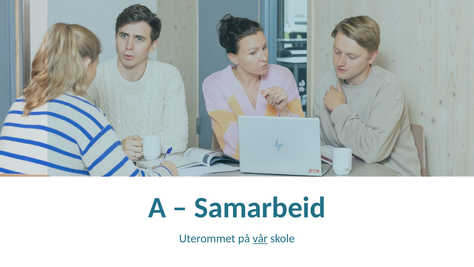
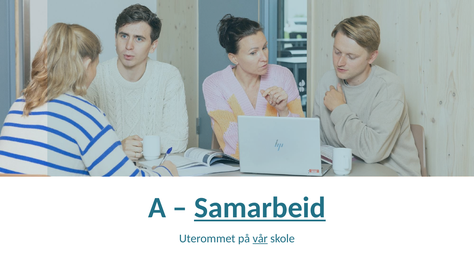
Samarbeid underline: none -> present
